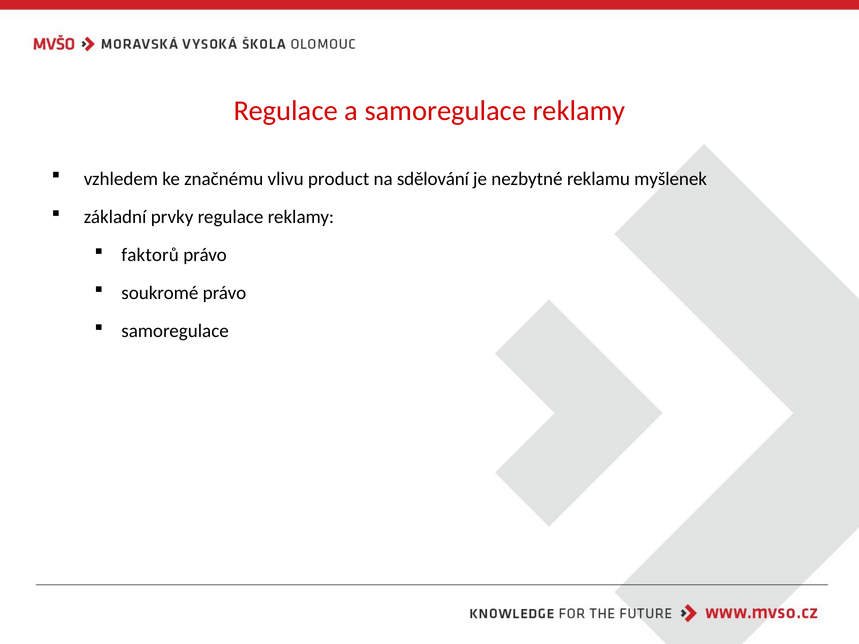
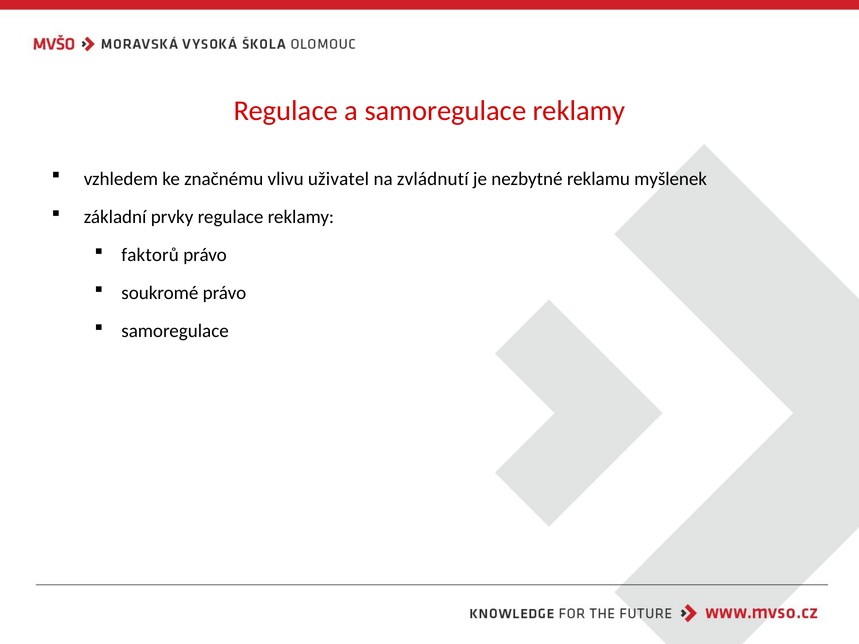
product: product -> uživatel
sdělování: sdělování -> zvládnutí
